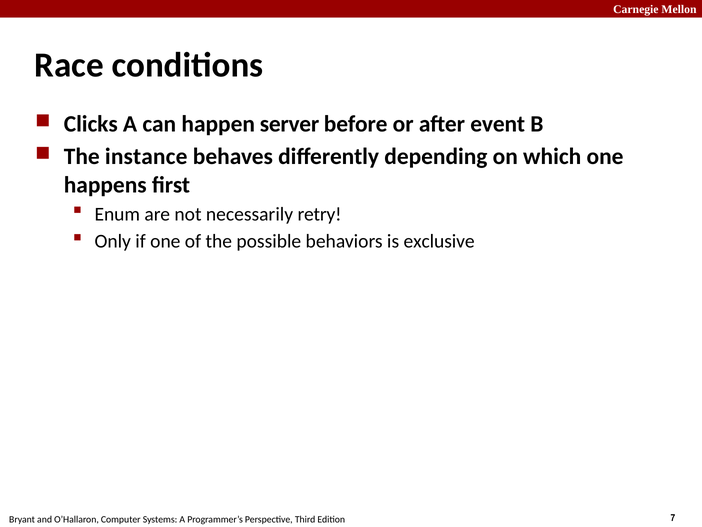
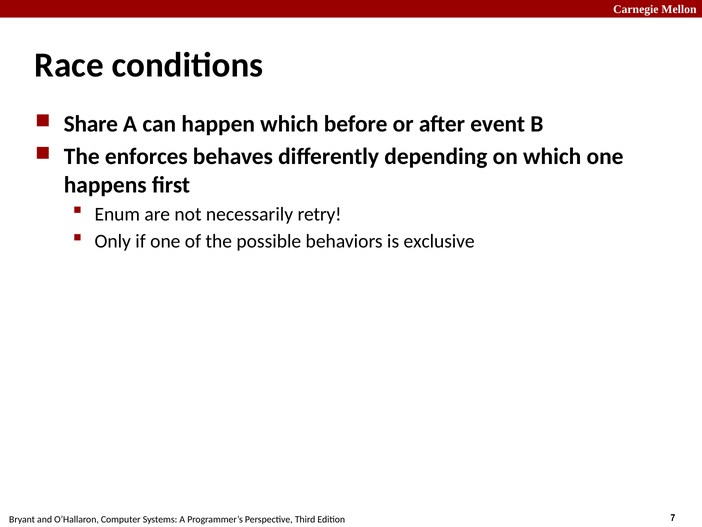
Clicks: Clicks -> Share
happen server: server -> which
instance: instance -> enforces
